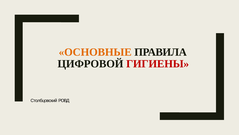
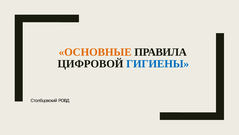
ГИГИЕНЫ colour: red -> blue
